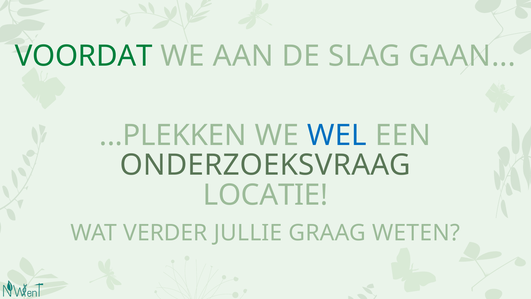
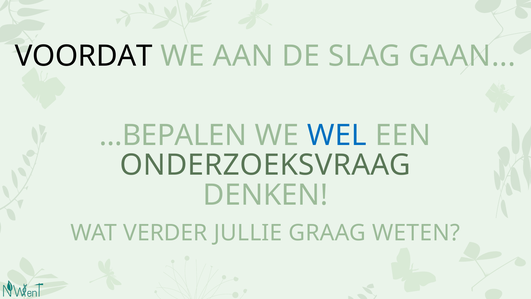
VOORDAT colour: green -> black
...PLEKKEN: ...PLEKKEN -> ...BEPALEN
LOCATIE: LOCATIE -> DENKEN
